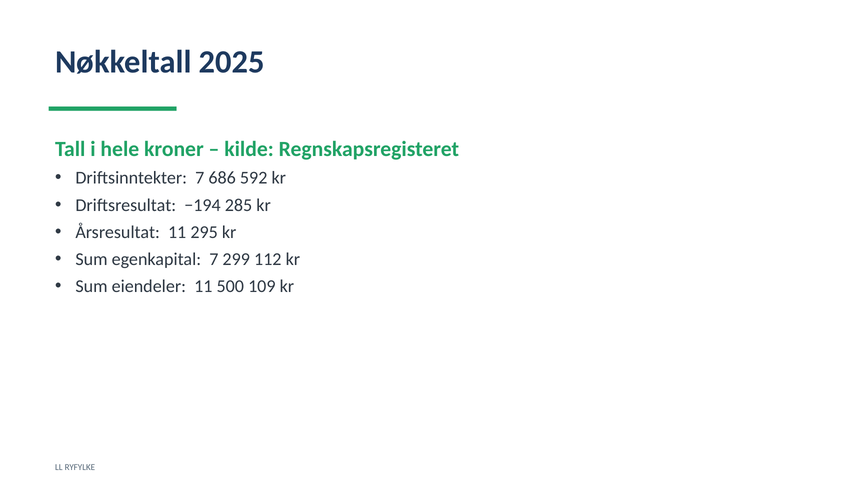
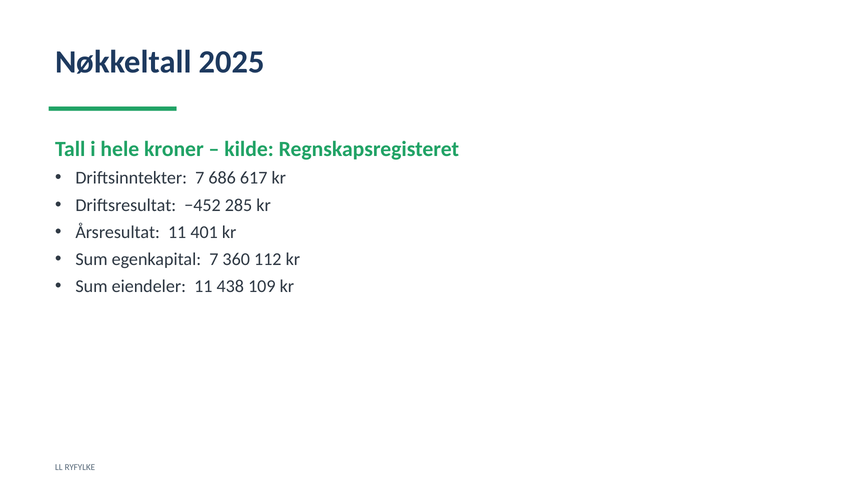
592: 592 -> 617
−194: −194 -> −452
295: 295 -> 401
299: 299 -> 360
500: 500 -> 438
